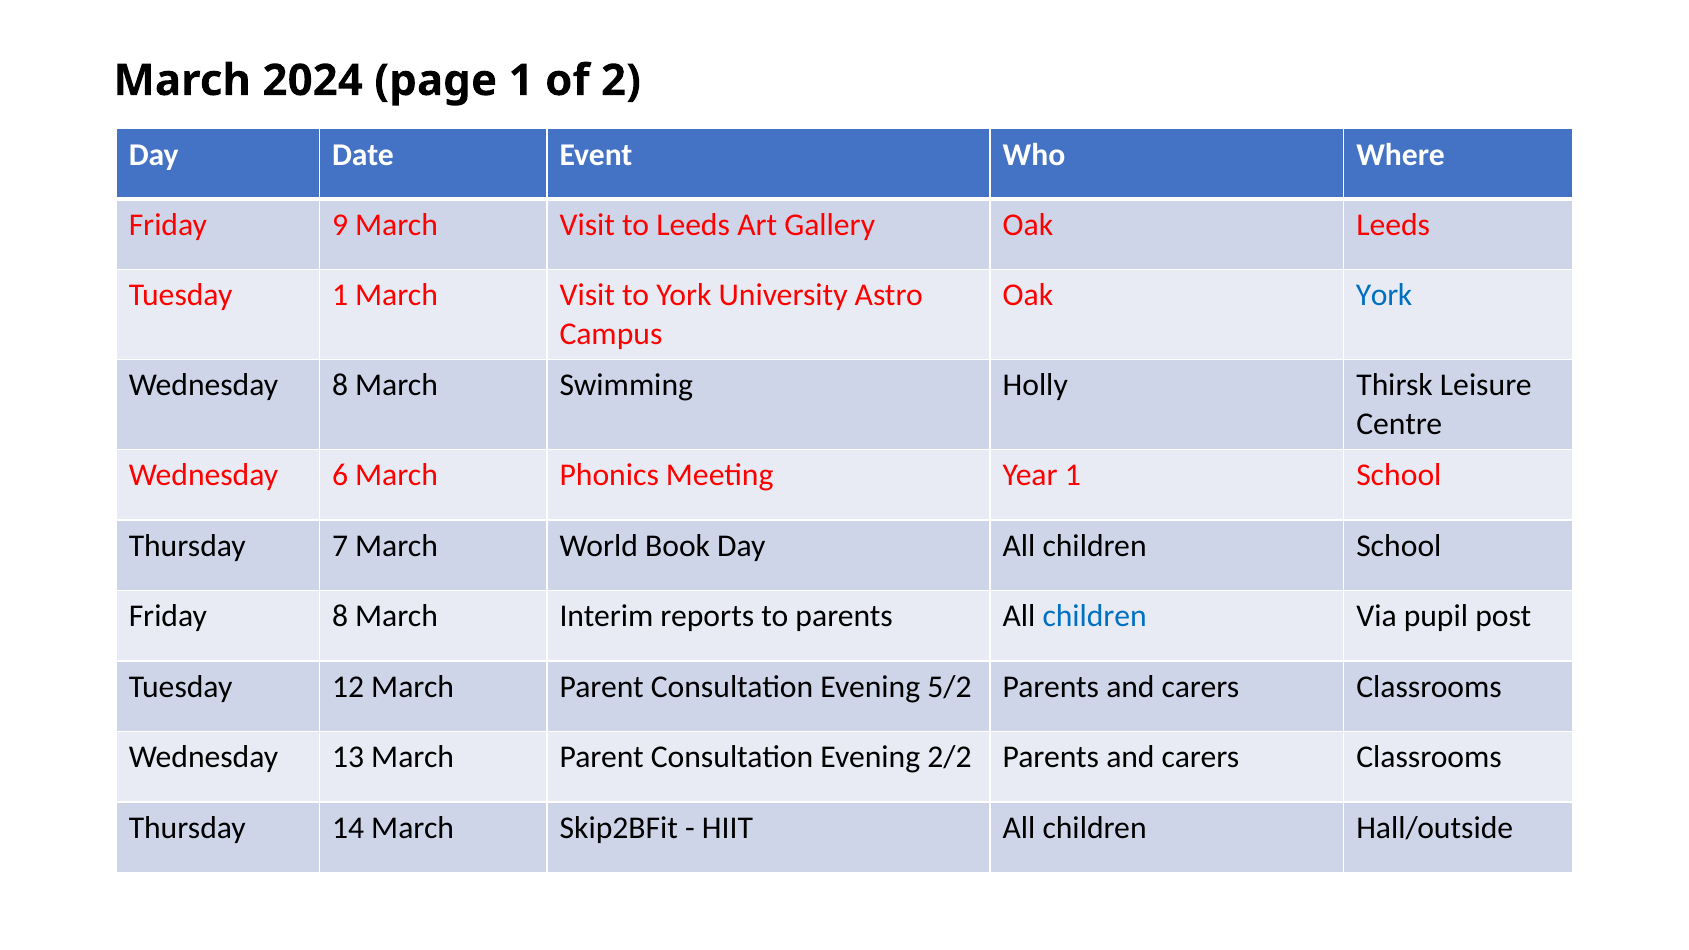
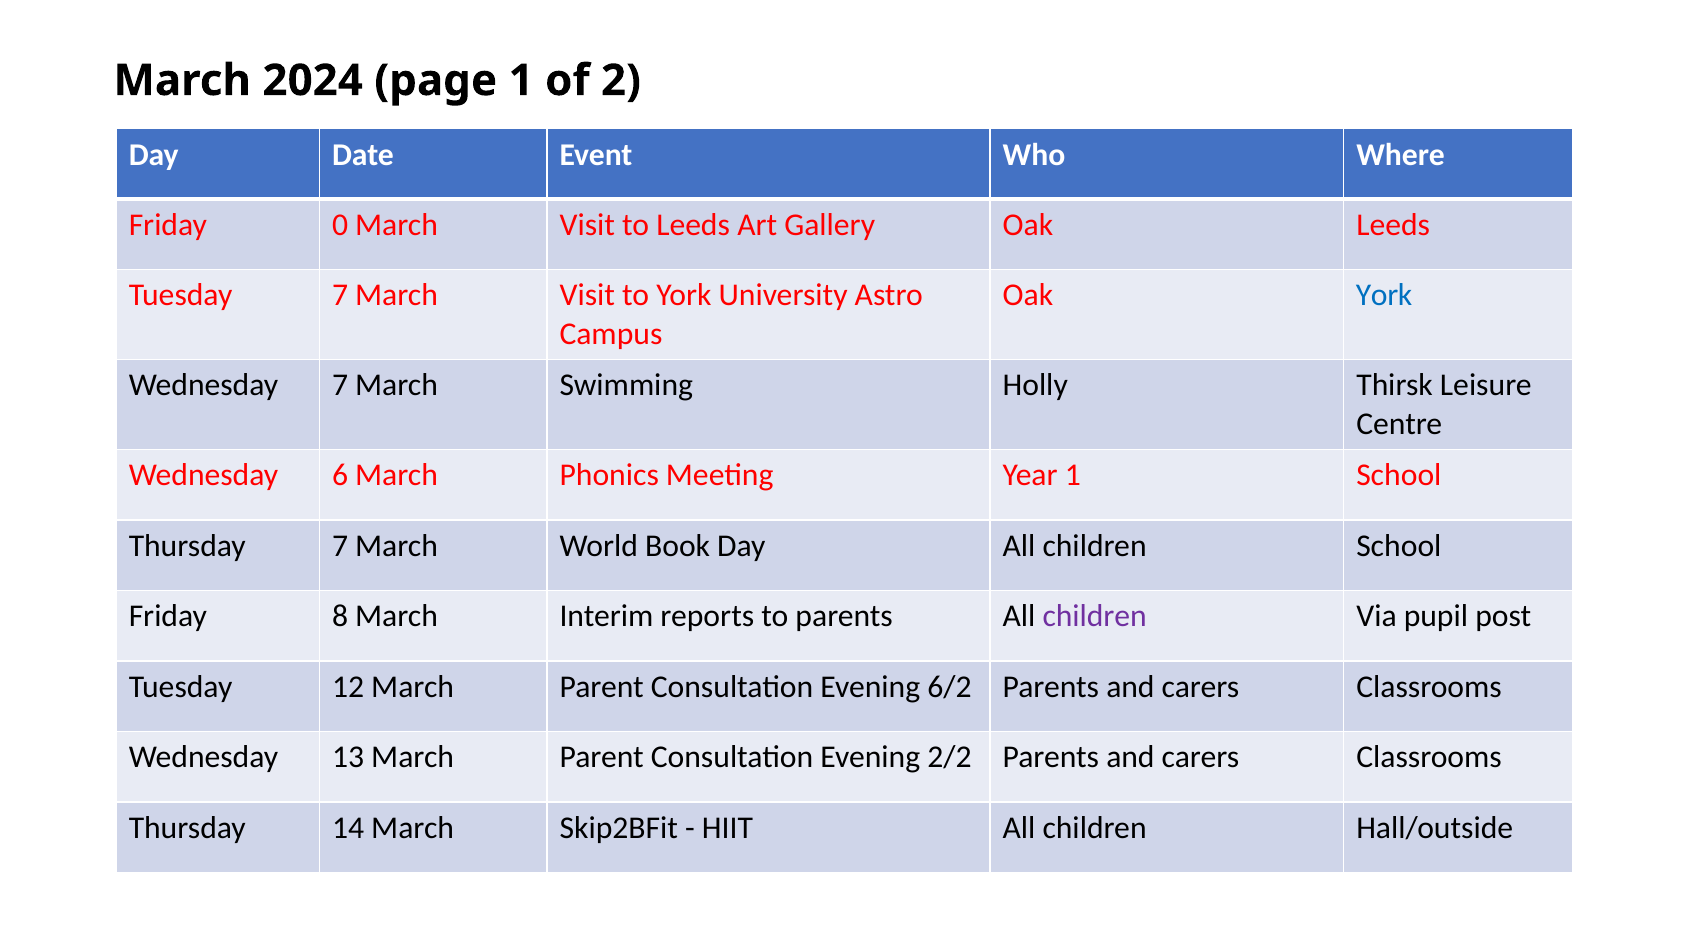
9: 9 -> 0
Tuesday 1: 1 -> 7
Wednesday 8: 8 -> 7
children at (1095, 616) colour: blue -> purple
5/2: 5/2 -> 6/2
